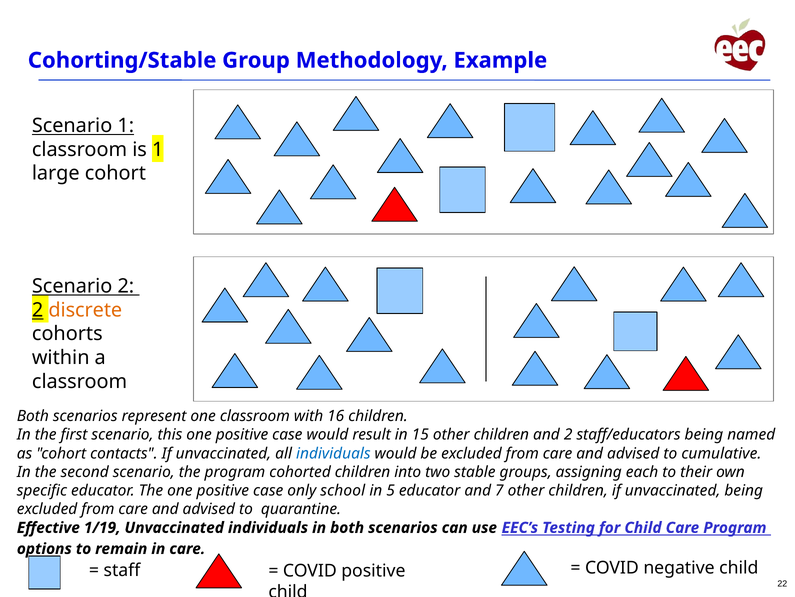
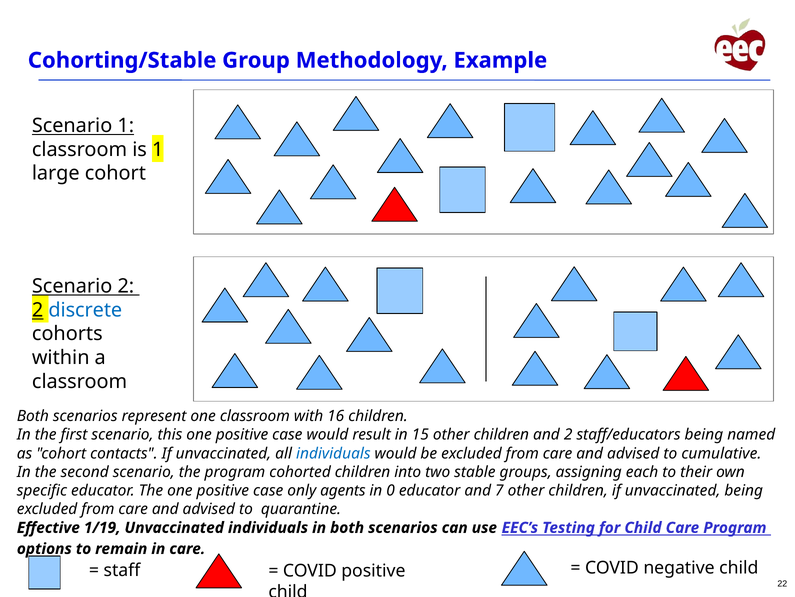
discrete colour: orange -> blue
school: school -> agents
5: 5 -> 0
